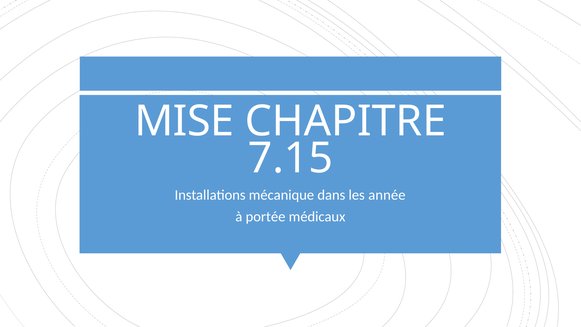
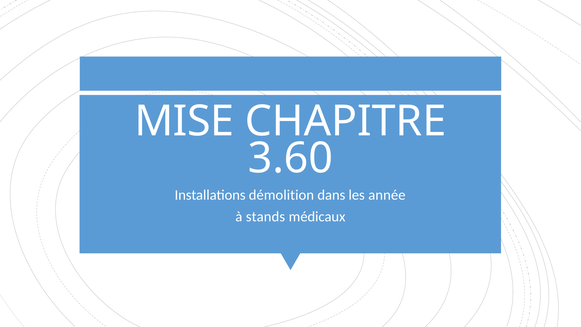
7.15: 7.15 -> 3.60
mécanique: mécanique -> démolition
portée: portée -> stands
